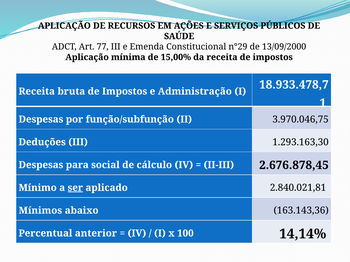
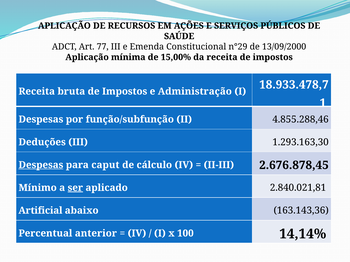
3.970.046,75: 3.970.046,75 -> 4.855.288,46
Despesas at (41, 165) underline: none -> present
social: social -> caput
Mínimos: Mínimos -> Artificial
